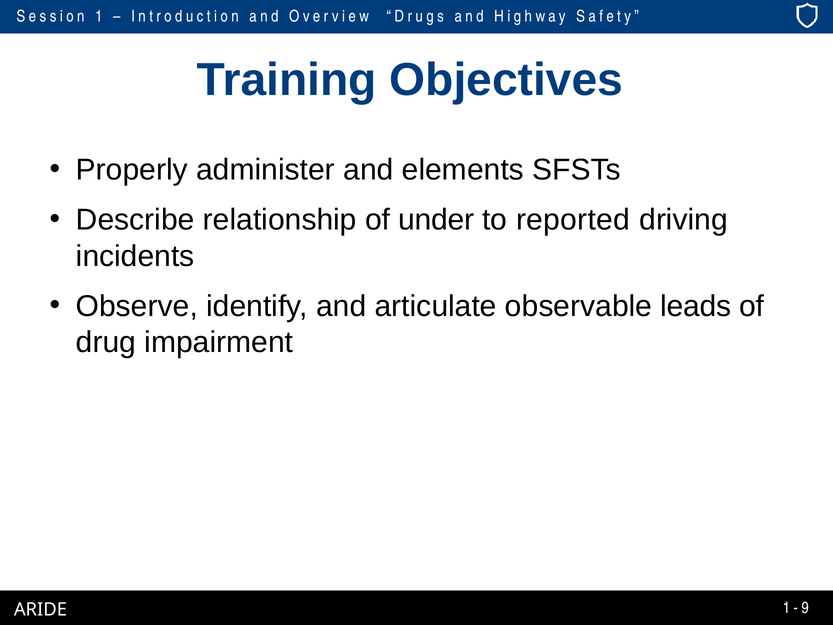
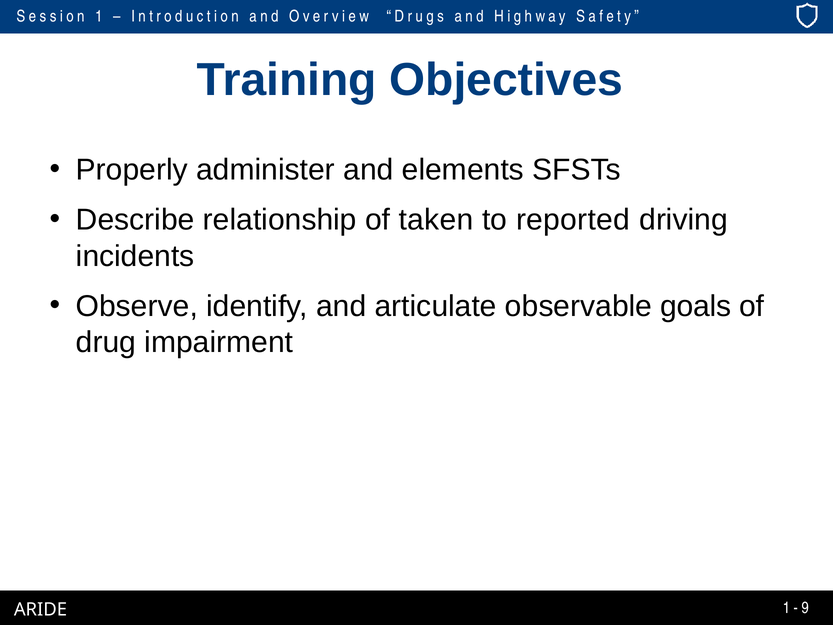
under: under -> taken
leads: leads -> goals
